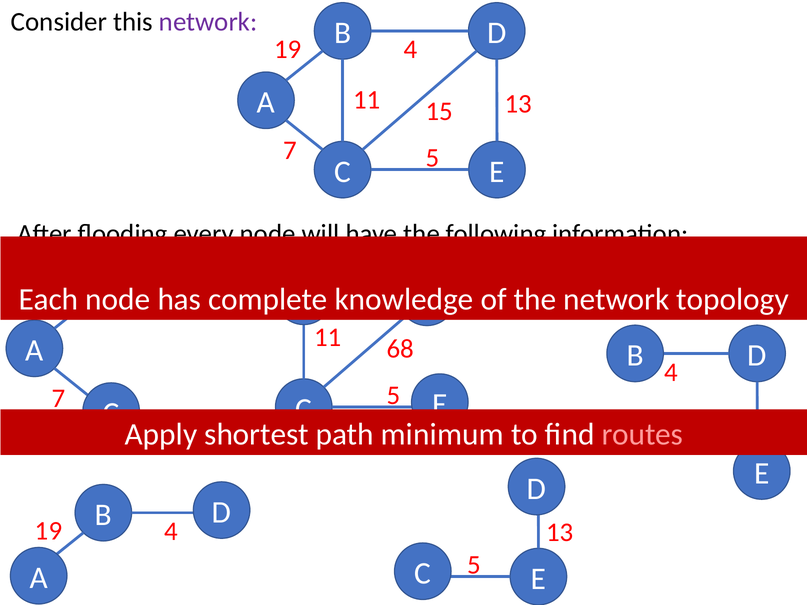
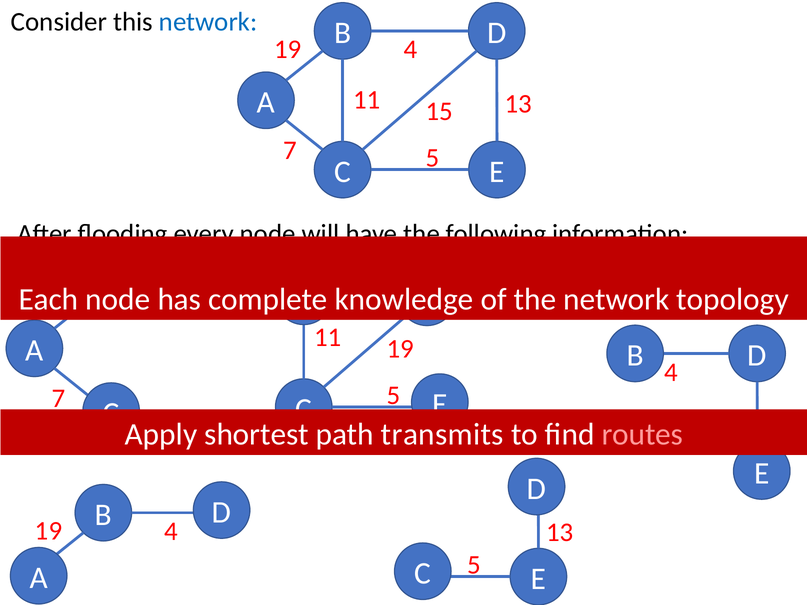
network at (208, 22) colour: purple -> blue
11 68: 68 -> 19
minimum: minimum -> transmits
